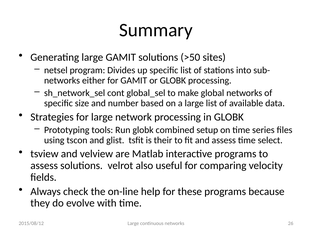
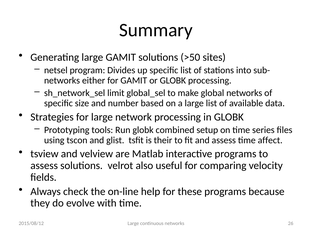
cont: cont -> limit
select: select -> affect
